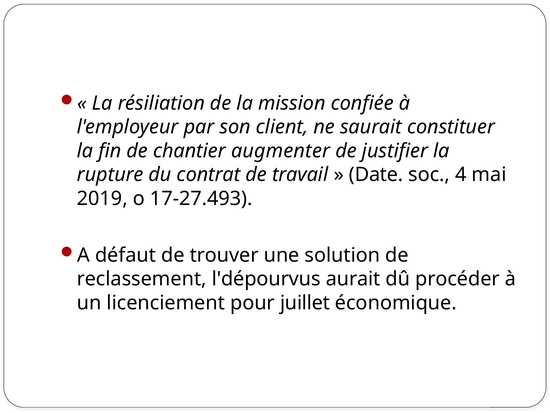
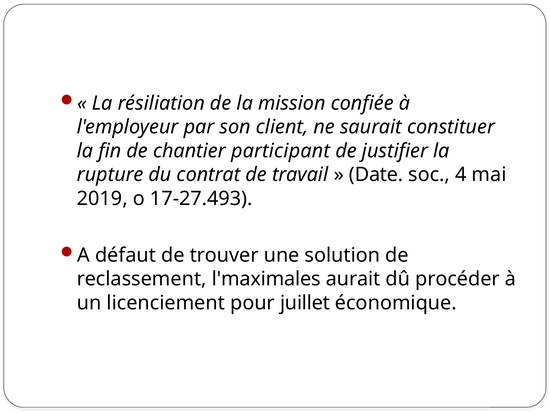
augmenter: augmenter -> participant
l'dépourvus: l'dépourvus -> l'maximales
